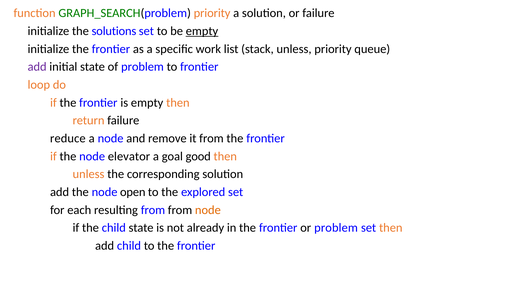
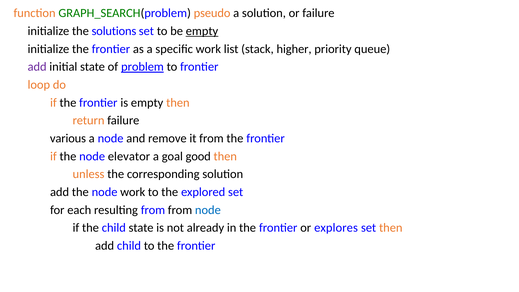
GRAPH_SEARCH(problem priority: priority -> pseudo
stack unless: unless -> higher
problem at (142, 67) underline: none -> present
reduce: reduce -> various
node open: open -> work
node at (208, 210) colour: orange -> blue
or problem: problem -> explores
